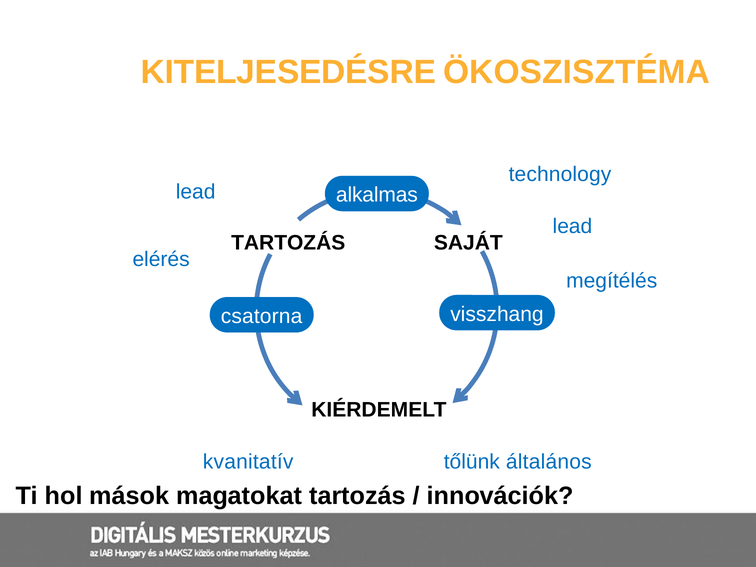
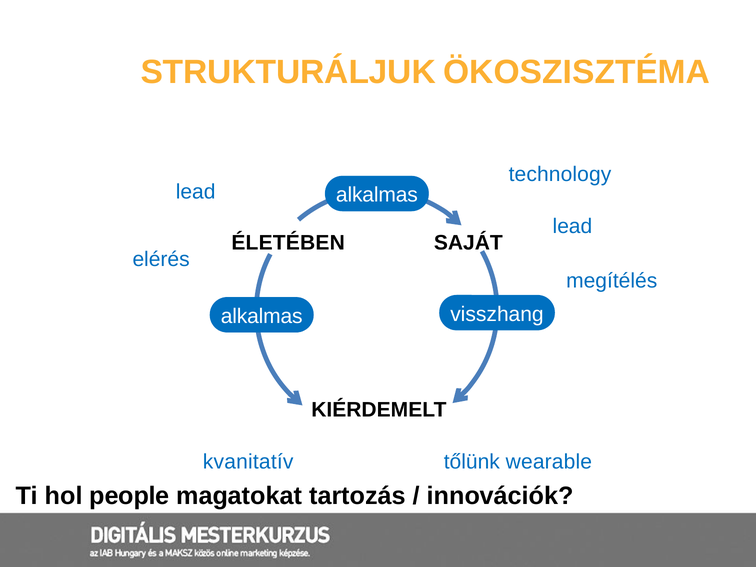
KITELJESEDÉSRE: KITELJESEDÉSRE -> STRUKTURÁLJUK
TARTOZÁS at (288, 243): TARTOZÁS -> ÉLETÉBEN
csatorna at (262, 316): csatorna -> alkalmas
általános: általános -> wearable
mások: mások -> people
